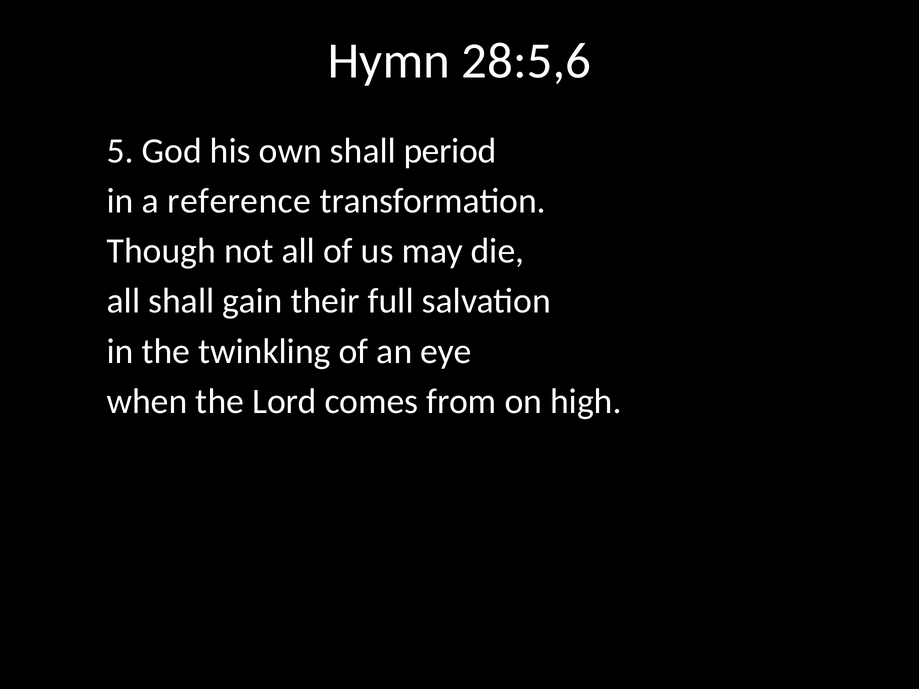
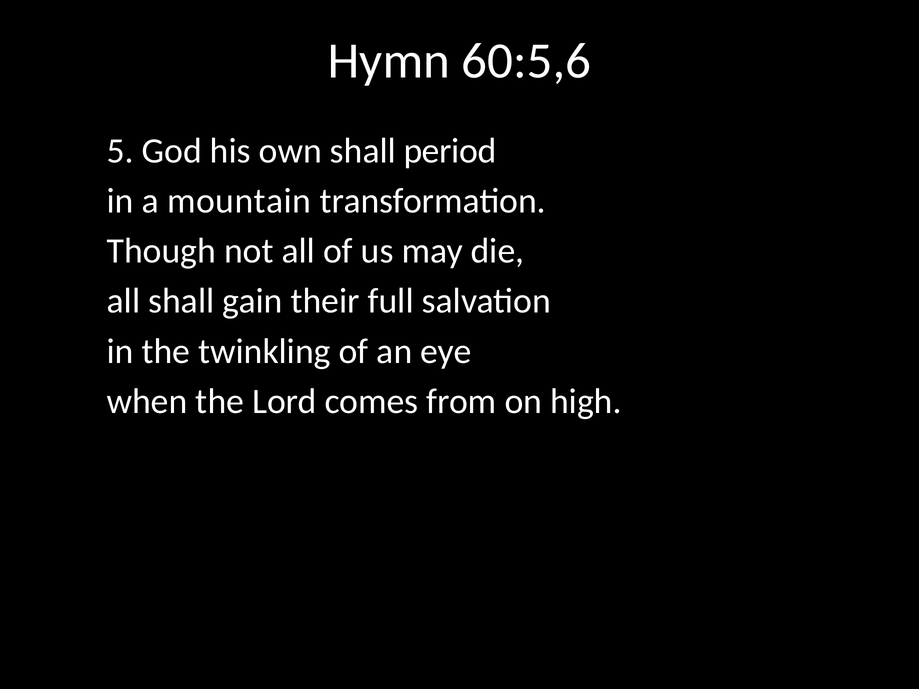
28:5,6: 28:5,6 -> 60:5,6
reference: reference -> mountain
